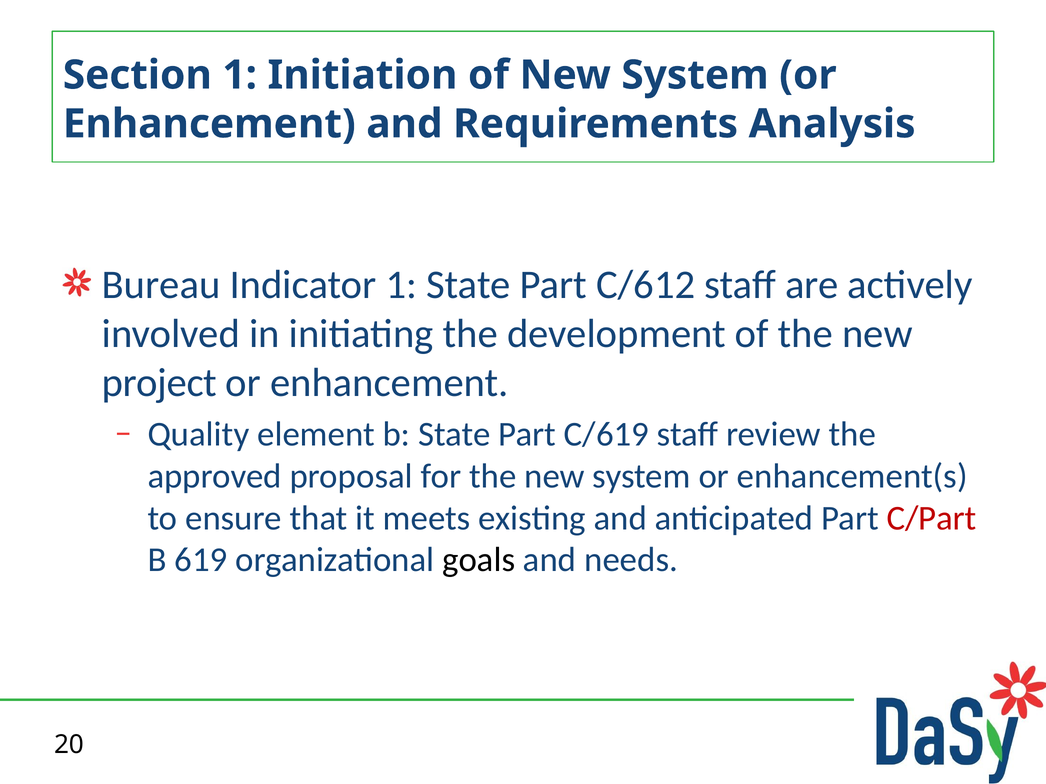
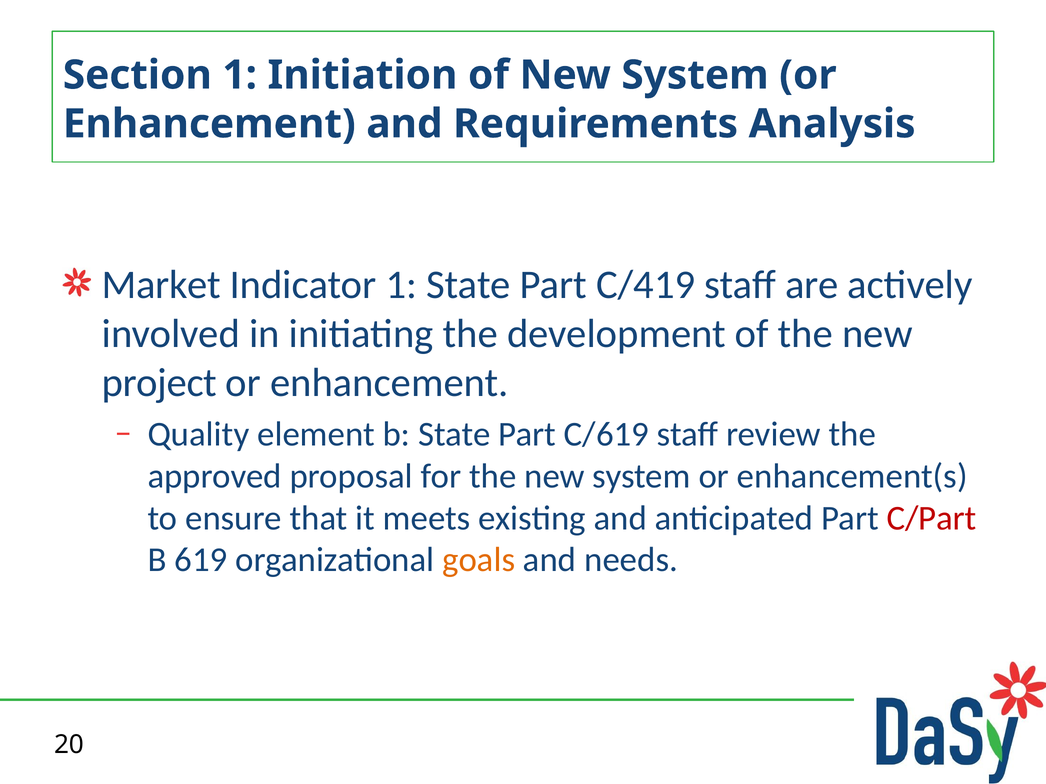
Bureau: Bureau -> Market
C/612: C/612 -> C/419
goals colour: black -> orange
